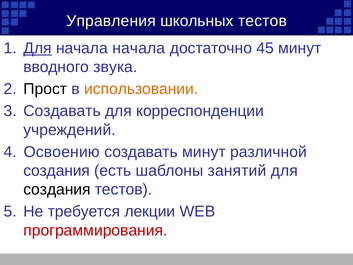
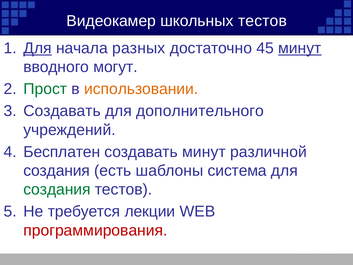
Управления: Управления -> Видеокамер
начала начала: начала -> разных
минут at (300, 48) underline: none -> present
звука: звука -> могут
Прост colour: black -> green
корреспонденции: корреспонденции -> дополнительного
Освоению: Освоению -> Бесплатен
занятий: занятий -> система
создания at (57, 189) colour: black -> green
